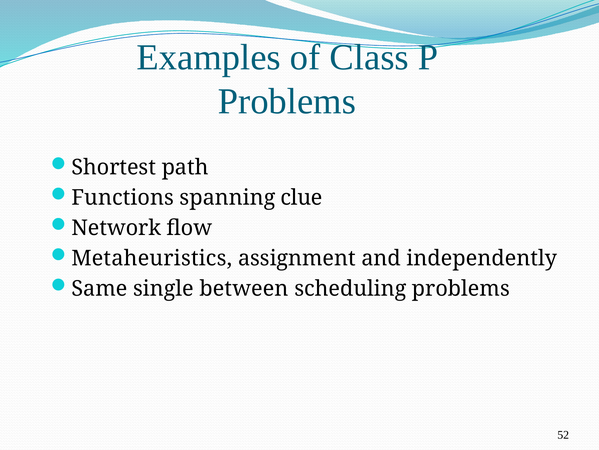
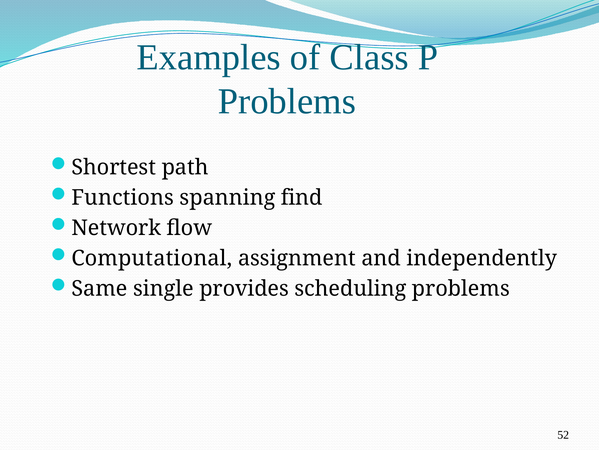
clue: clue -> find
Metaheuristics: Metaheuristics -> Computational
between: between -> provides
